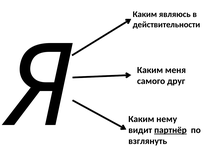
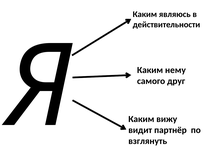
меня: меня -> нему
нему: нему -> вижу
партнёр underline: present -> none
